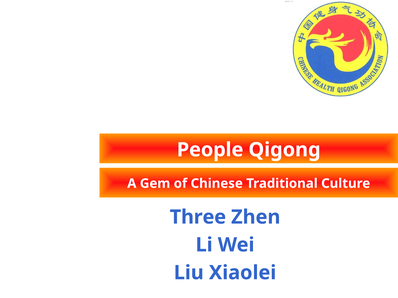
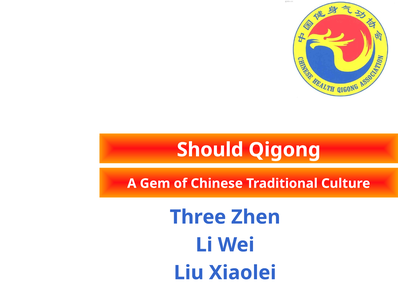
People: People -> Should
